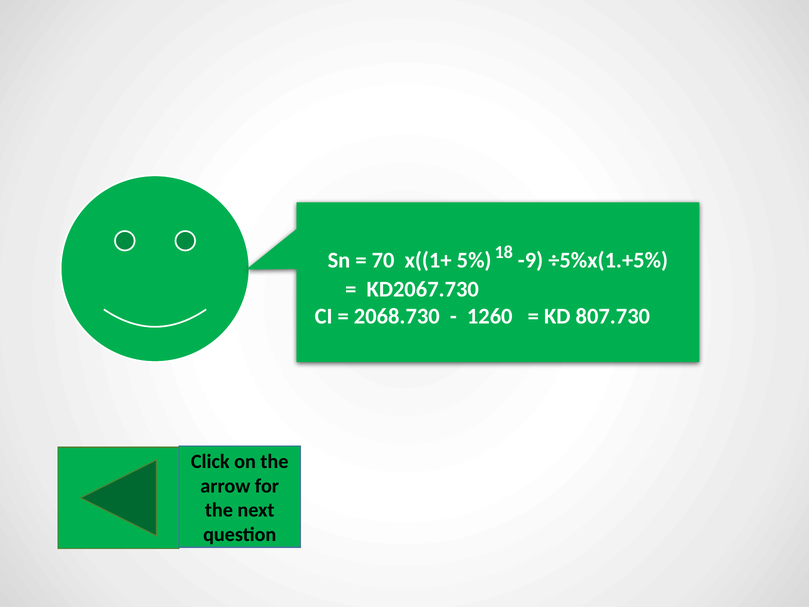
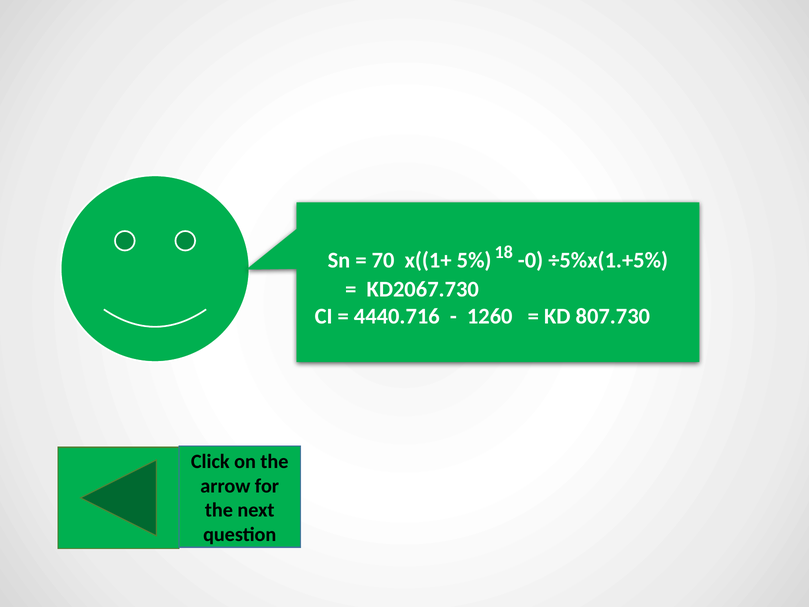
-9: -9 -> -0
2068.730: 2068.730 -> 4440.716
